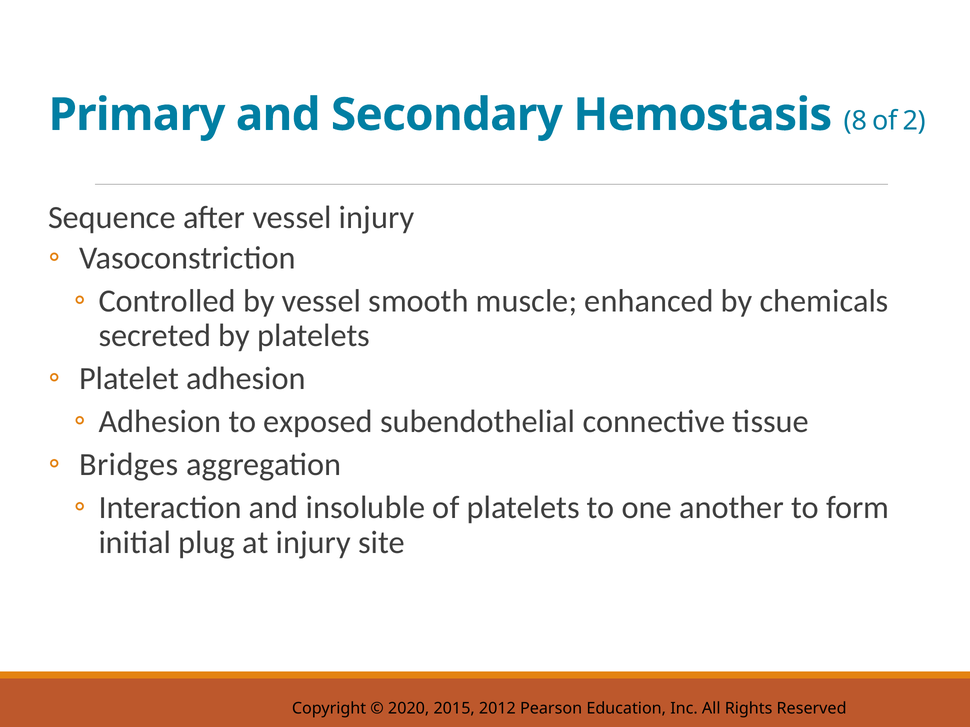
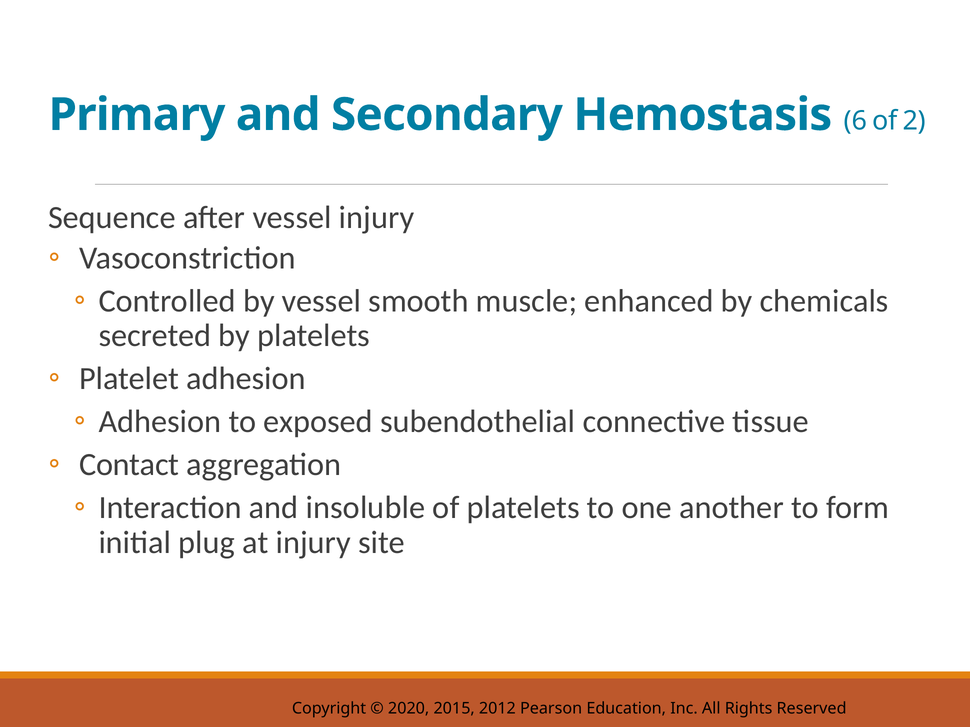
8: 8 -> 6
Bridges: Bridges -> Contact
